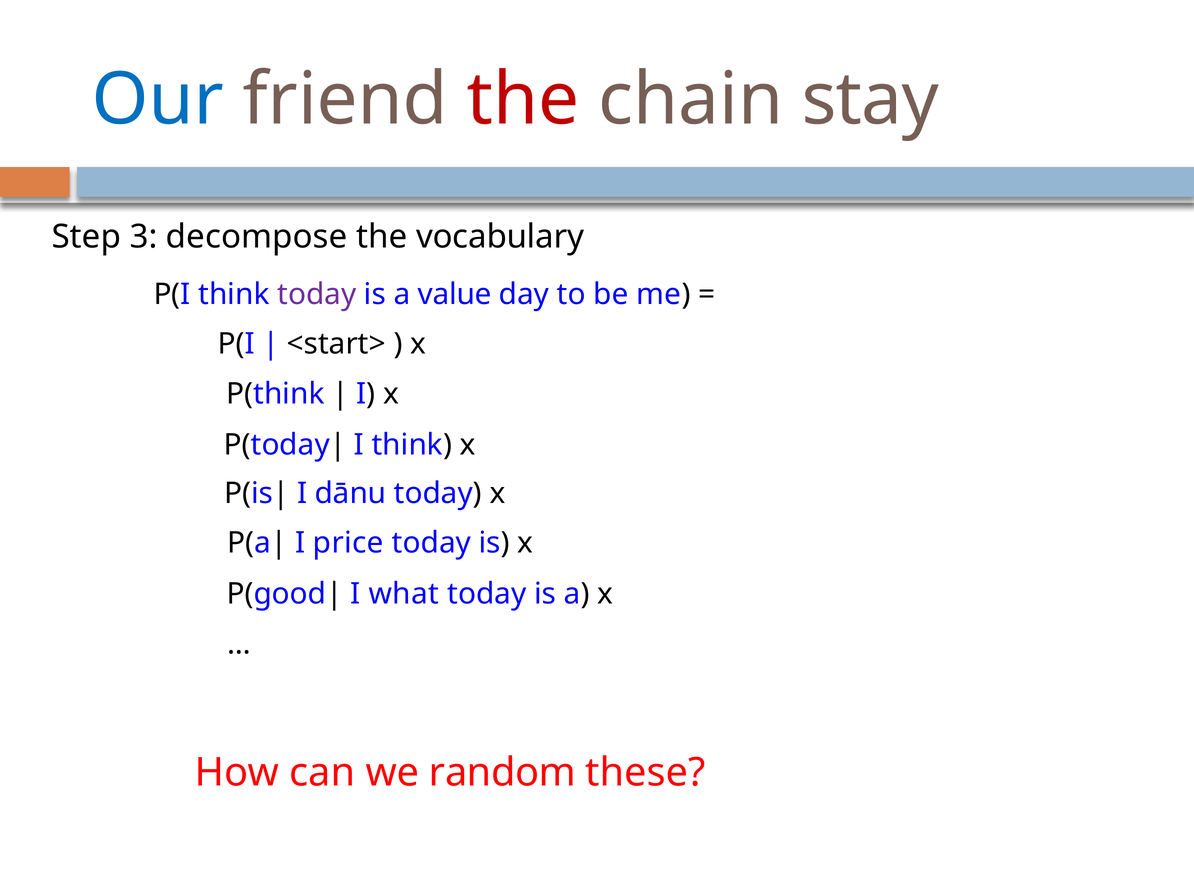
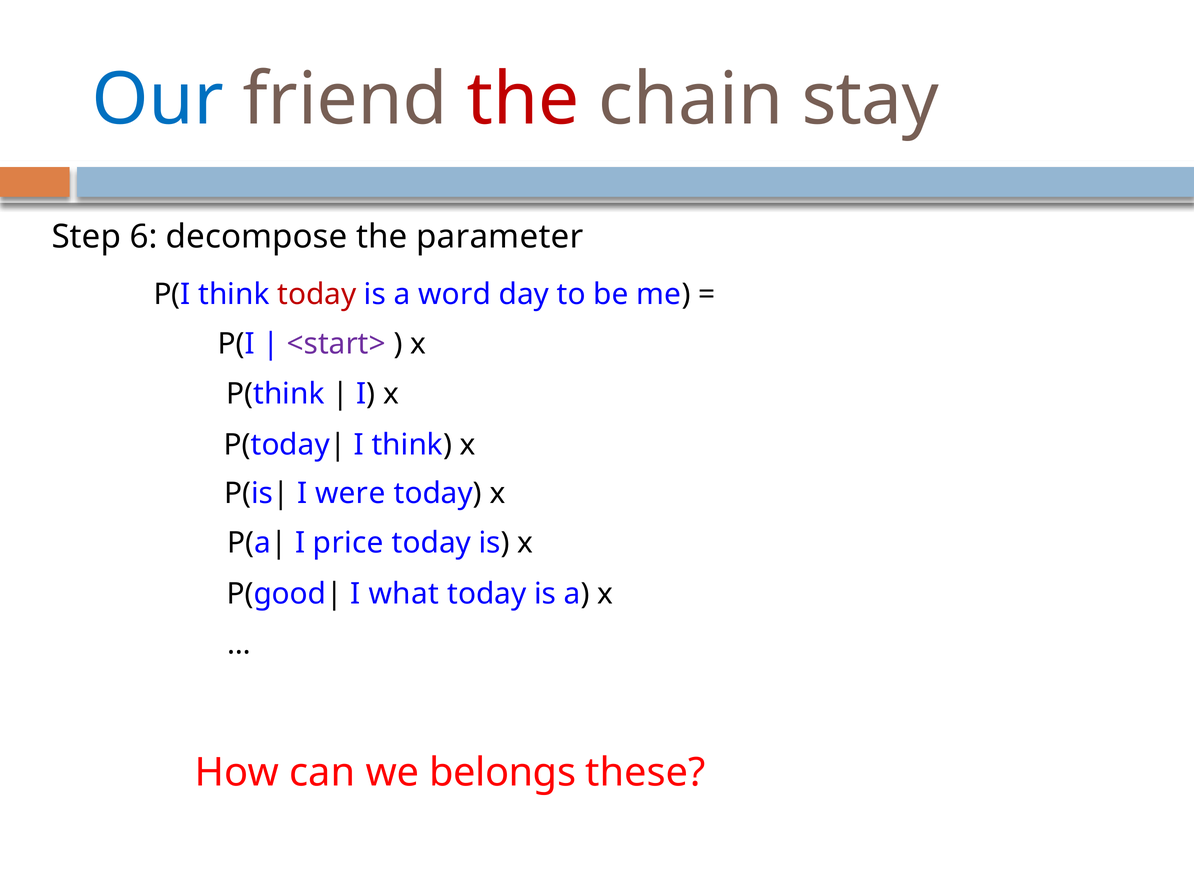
3: 3 -> 6
vocabulary: vocabulary -> parameter
today at (317, 294) colour: purple -> red
value: value -> word
<start> colour: black -> purple
dānu: dānu -> were
random: random -> belongs
